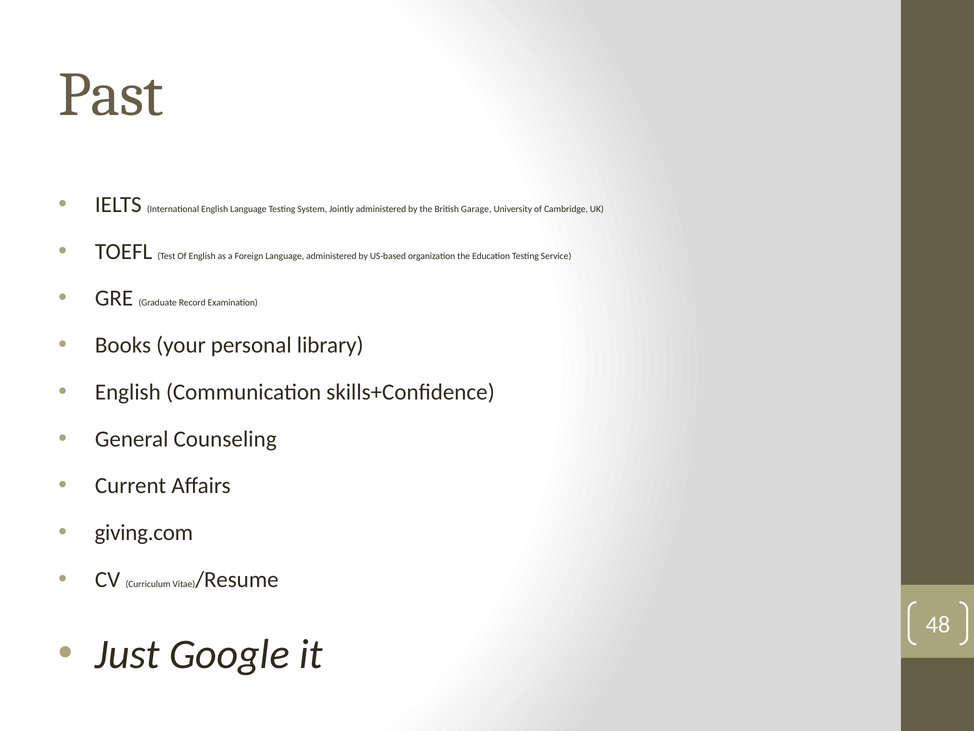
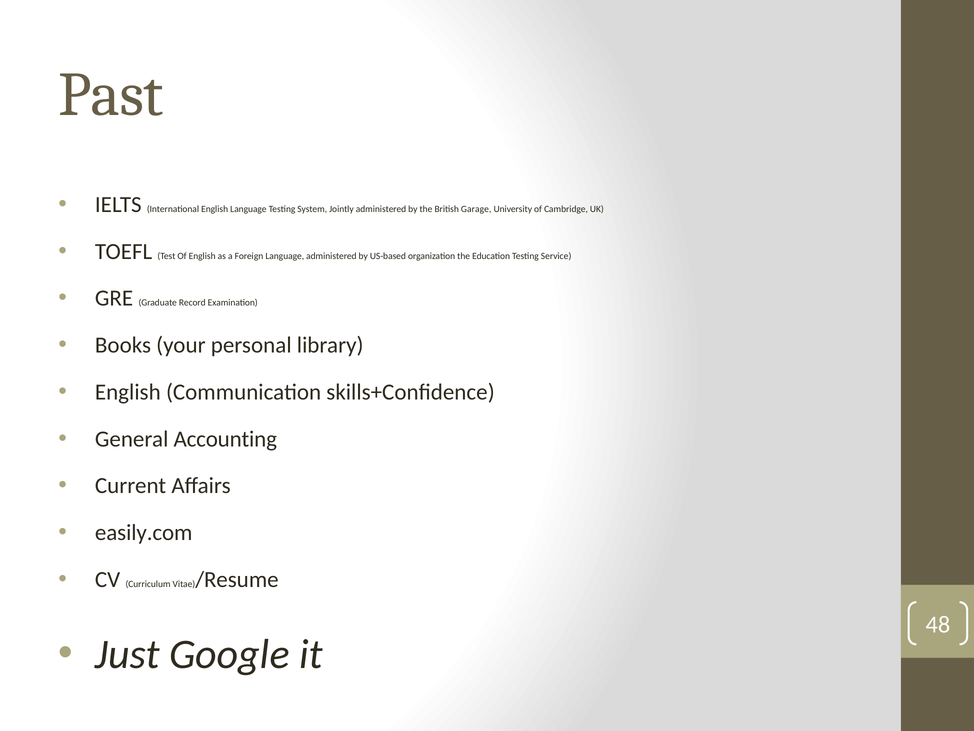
Counseling: Counseling -> Accounting
giving.com: giving.com -> easily.com
